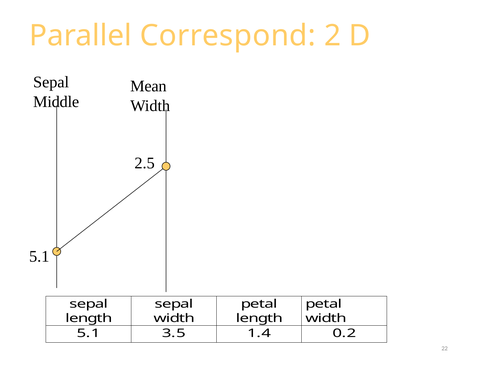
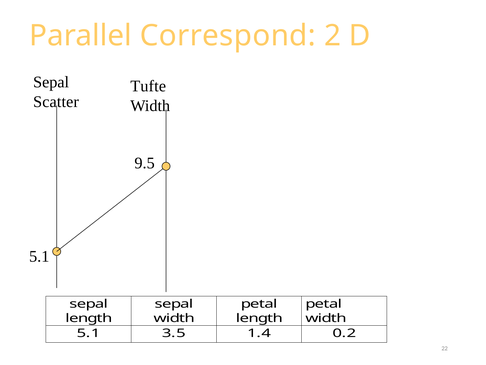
Mean: Mean -> Tufte
Middle: Middle -> Scatter
2.5: 2.5 -> 9.5
